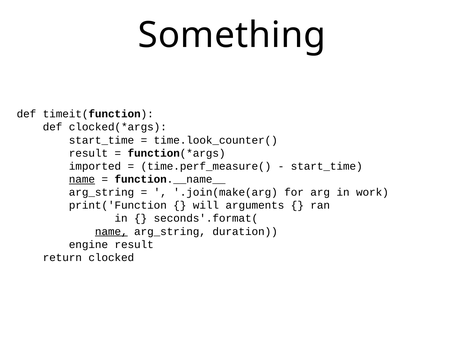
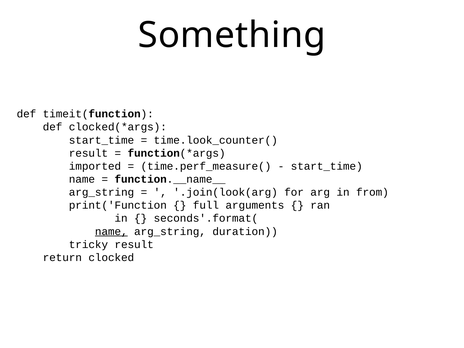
name at (82, 179) underline: present -> none
.join(make(arg: .join(make(arg -> .join(look(arg
work: work -> from
will: will -> full
engine: engine -> tricky
